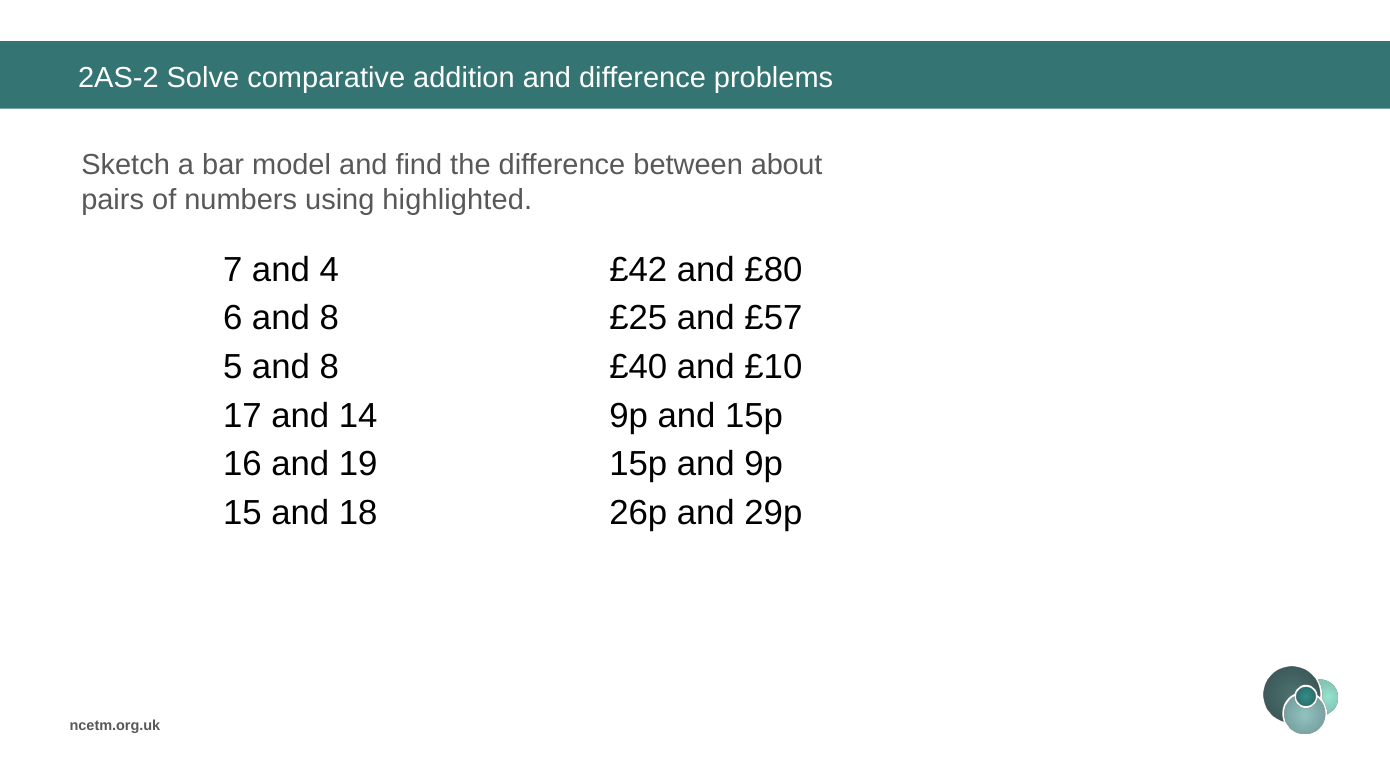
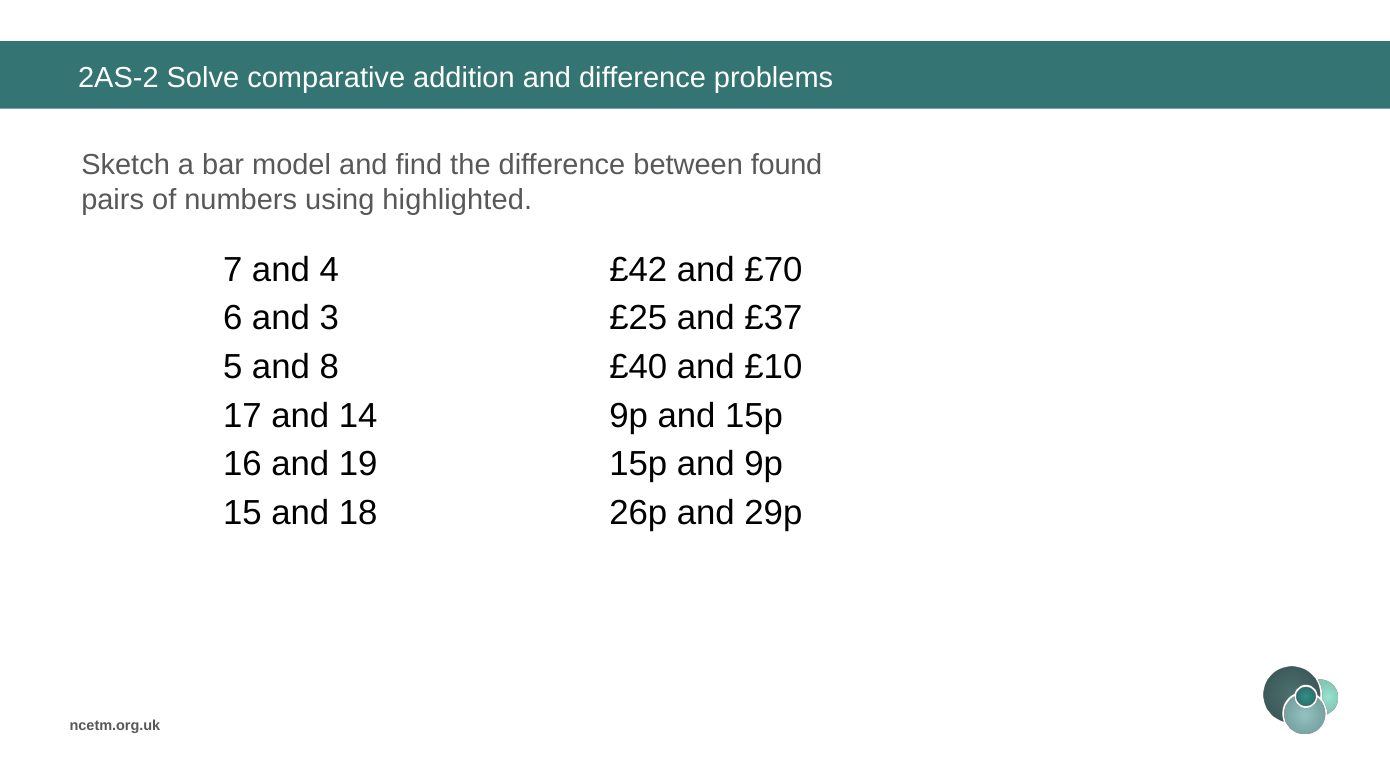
about: about -> found
£80: £80 -> £70
6 and 8: 8 -> 3
£57: £57 -> £37
